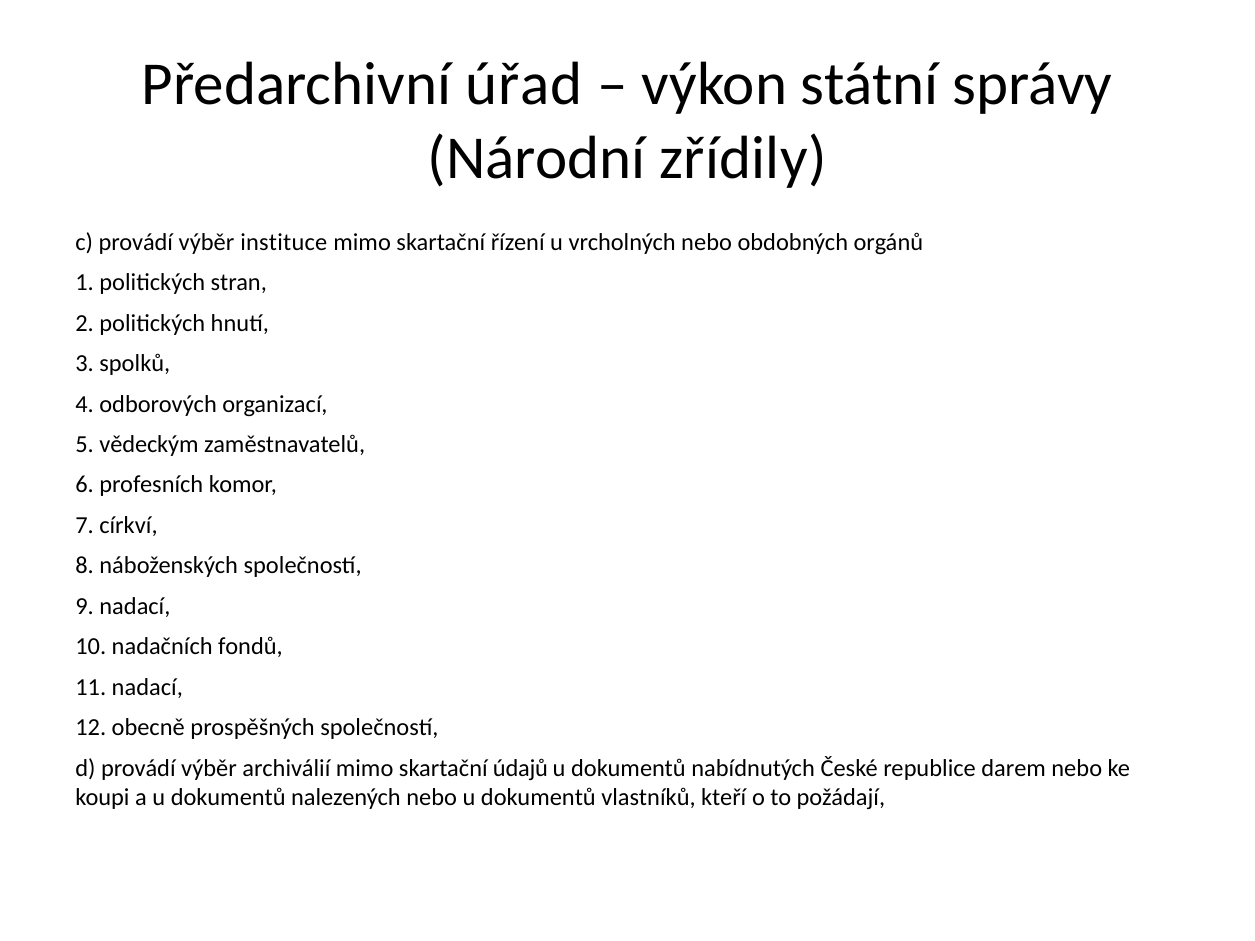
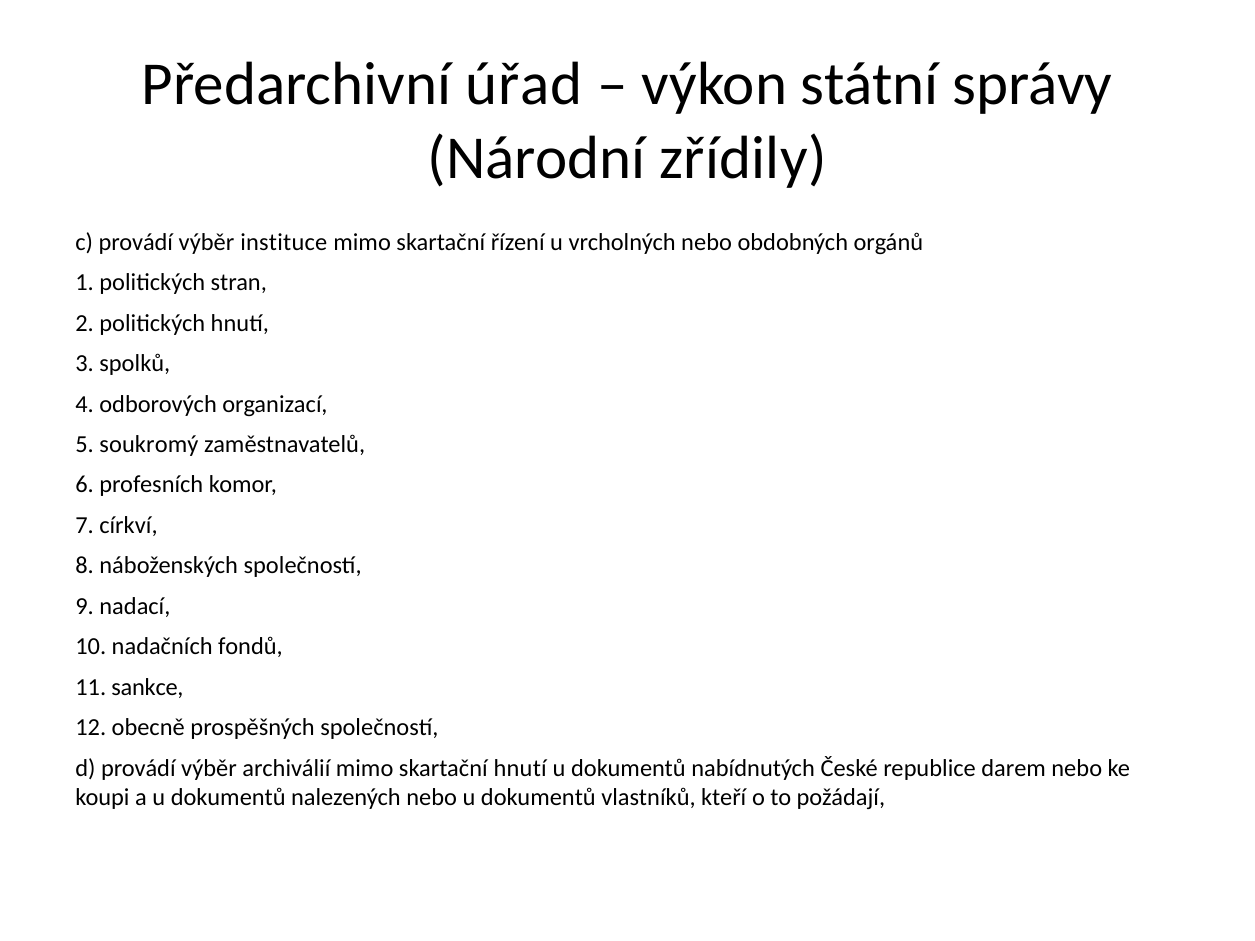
vědeckým: vědeckým -> soukromý
11 nadací: nadací -> sankce
skartační údajů: údajů -> hnutí
